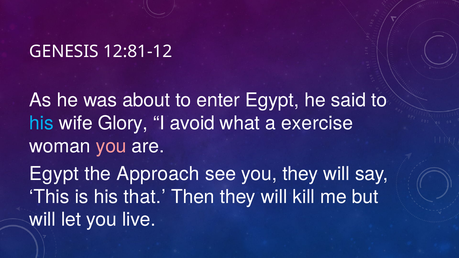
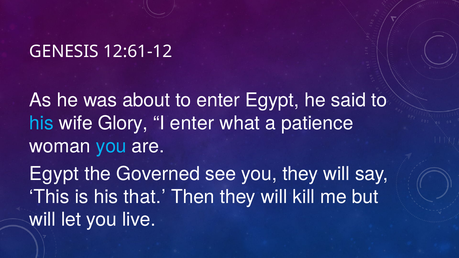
12:81-12: 12:81-12 -> 12:61-12
I avoid: avoid -> enter
exercise: exercise -> patience
you at (111, 146) colour: pink -> light blue
Approach: Approach -> Governed
